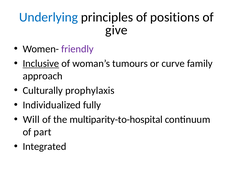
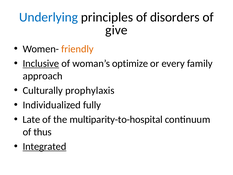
positions: positions -> disorders
friendly colour: purple -> orange
tumours: tumours -> optimize
curve: curve -> every
Will: Will -> Late
part: part -> thus
Integrated underline: none -> present
